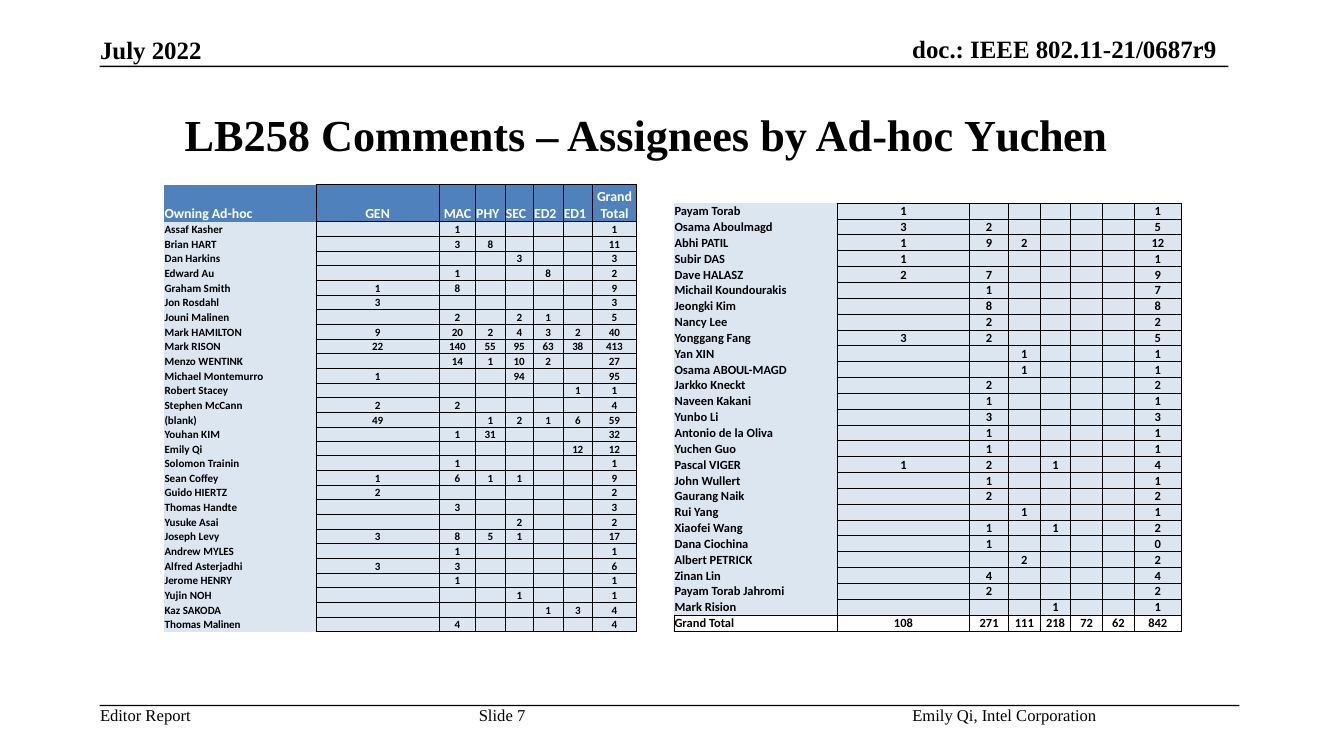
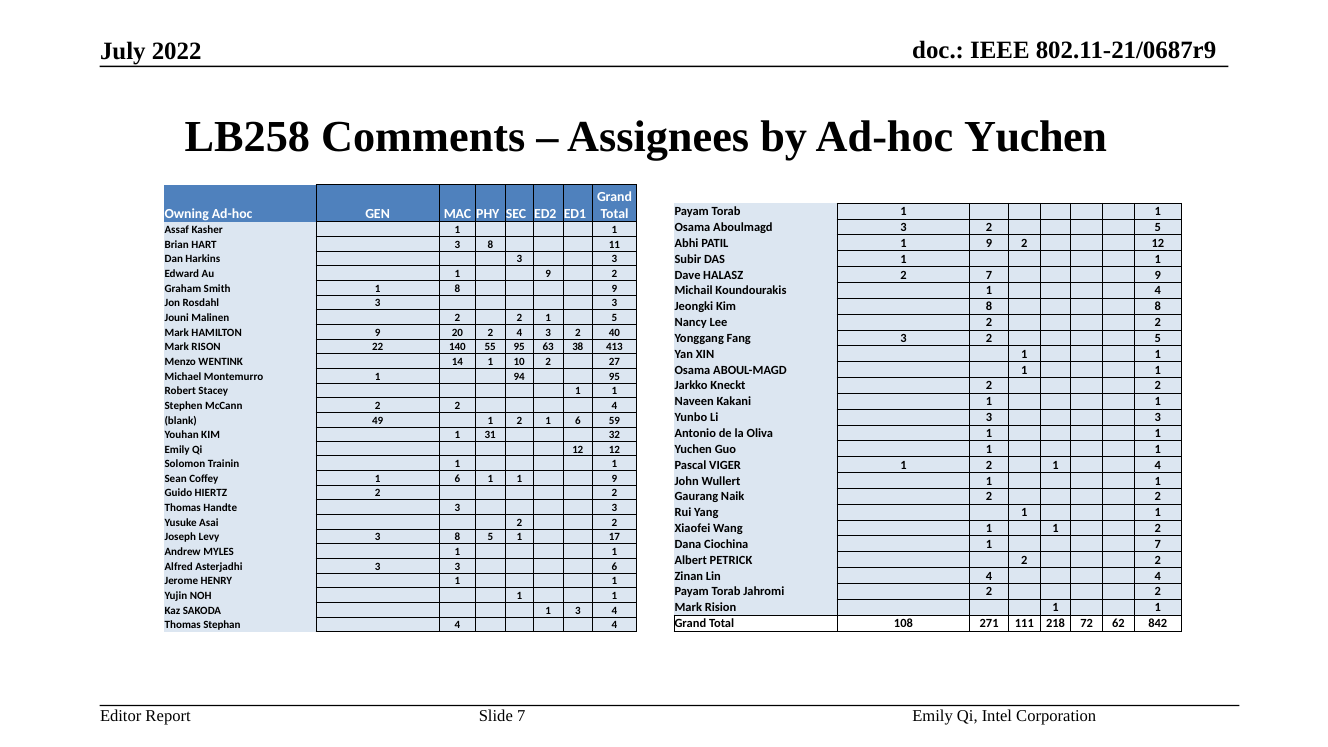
Au 1 8: 8 -> 9
Koundourakis 1 7: 7 -> 4
1 0: 0 -> 7
Thomas Malinen: Malinen -> Stephan
